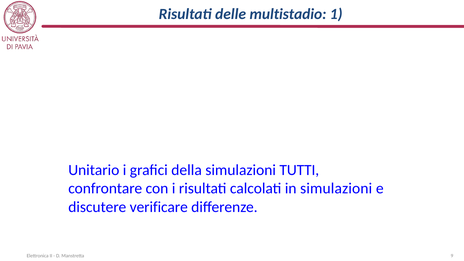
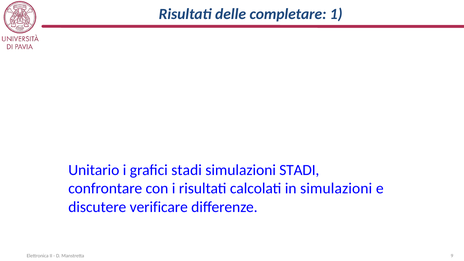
multistadio: multistadio -> completare
grafici della: della -> stadi
simulazioni TUTTI: TUTTI -> STADI
